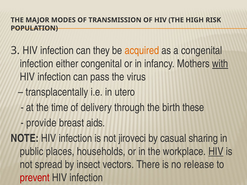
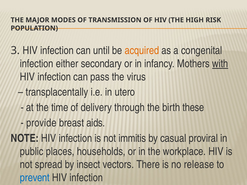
they: they -> until
either congenital: congenital -> secondary
jiroveci: jiroveci -> immitis
sharing: sharing -> proviral
HIV at (216, 152) underline: present -> none
prevent colour: red -> blue
